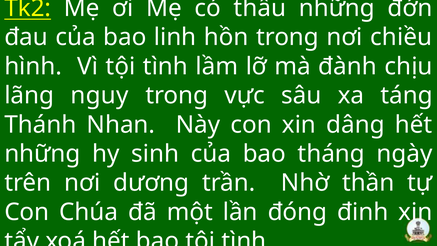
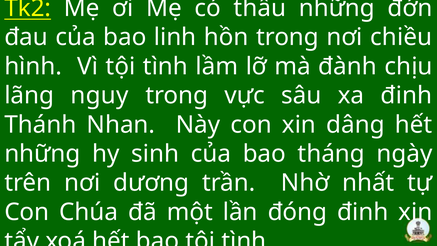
xa táng: táng -> đinh
thần: thần -> nhất
